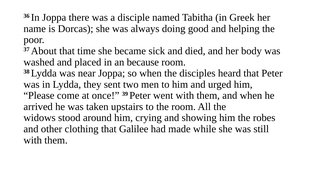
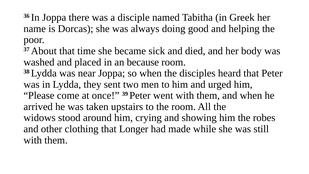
Galilee: Galilee -> Longer
